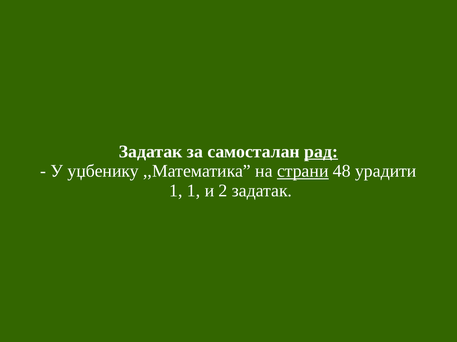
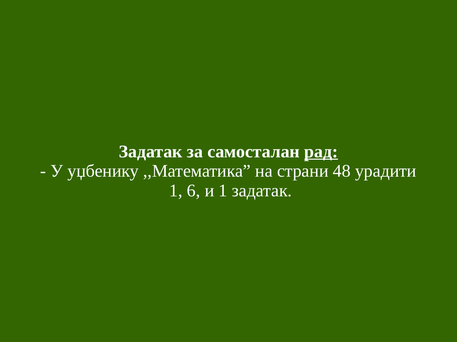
страни underline: present -> none
1 1: 1 -> 6
и 2: 2 -> 1
